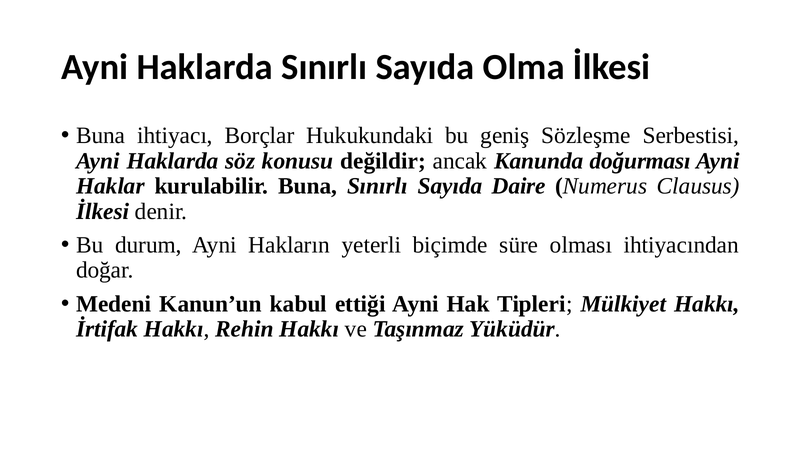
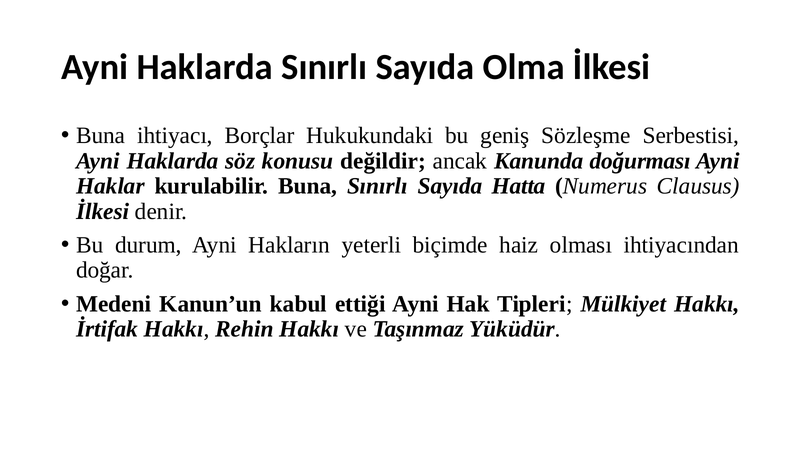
Daire: Daire -> Hatta
süre: süre -> haiz
